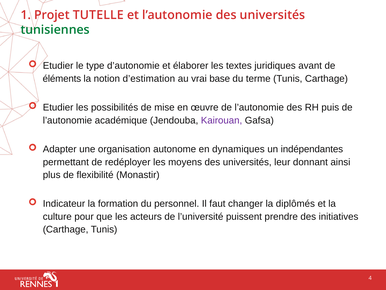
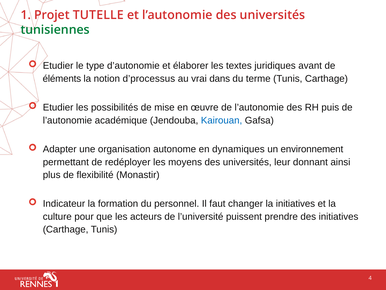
d’estimation: d’estimation -> d’processus
base: base -> dans
Kairouan colour: purple -> blue
indépendantes: indépendantes -> environnement
la diplômés: diplômés -> initiatives
